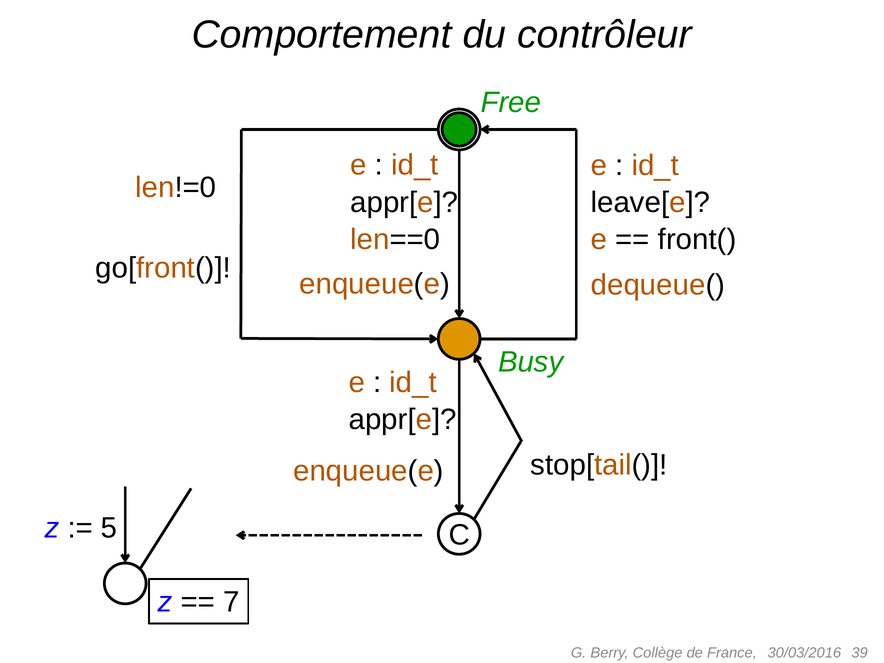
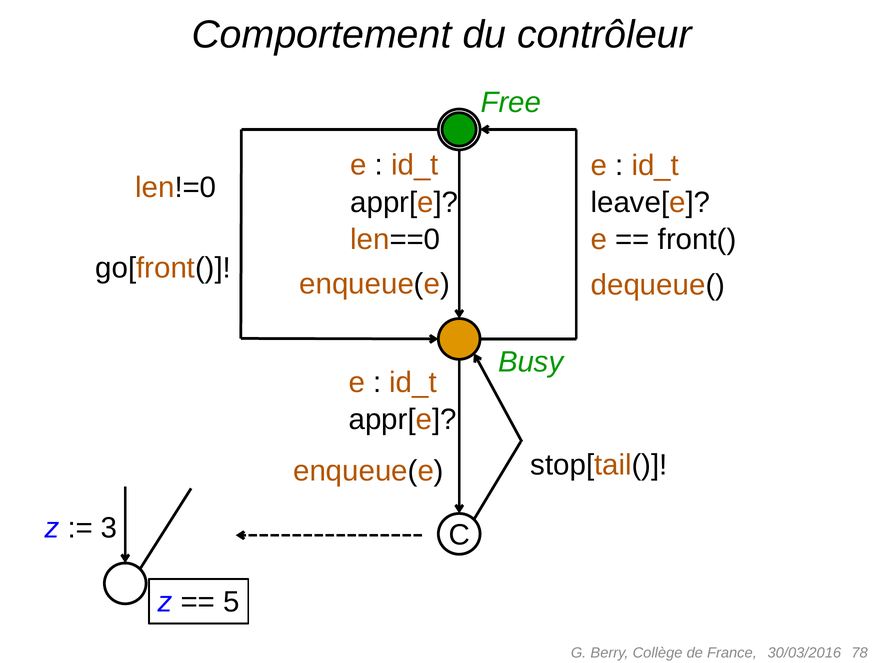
5: 5 -> 3
7: 7 -> 5
39: 39 -> 78
